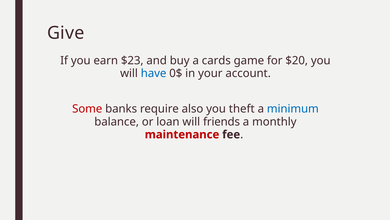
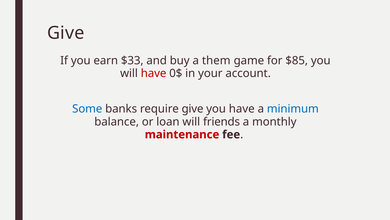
$23: $23 -> $33
cards: cards -> them
$20: $20 -> $85
have at (154, 73) colour: blue -> red
Some colour: red -> blue
require also: also -> give
you theft: theft -> have
